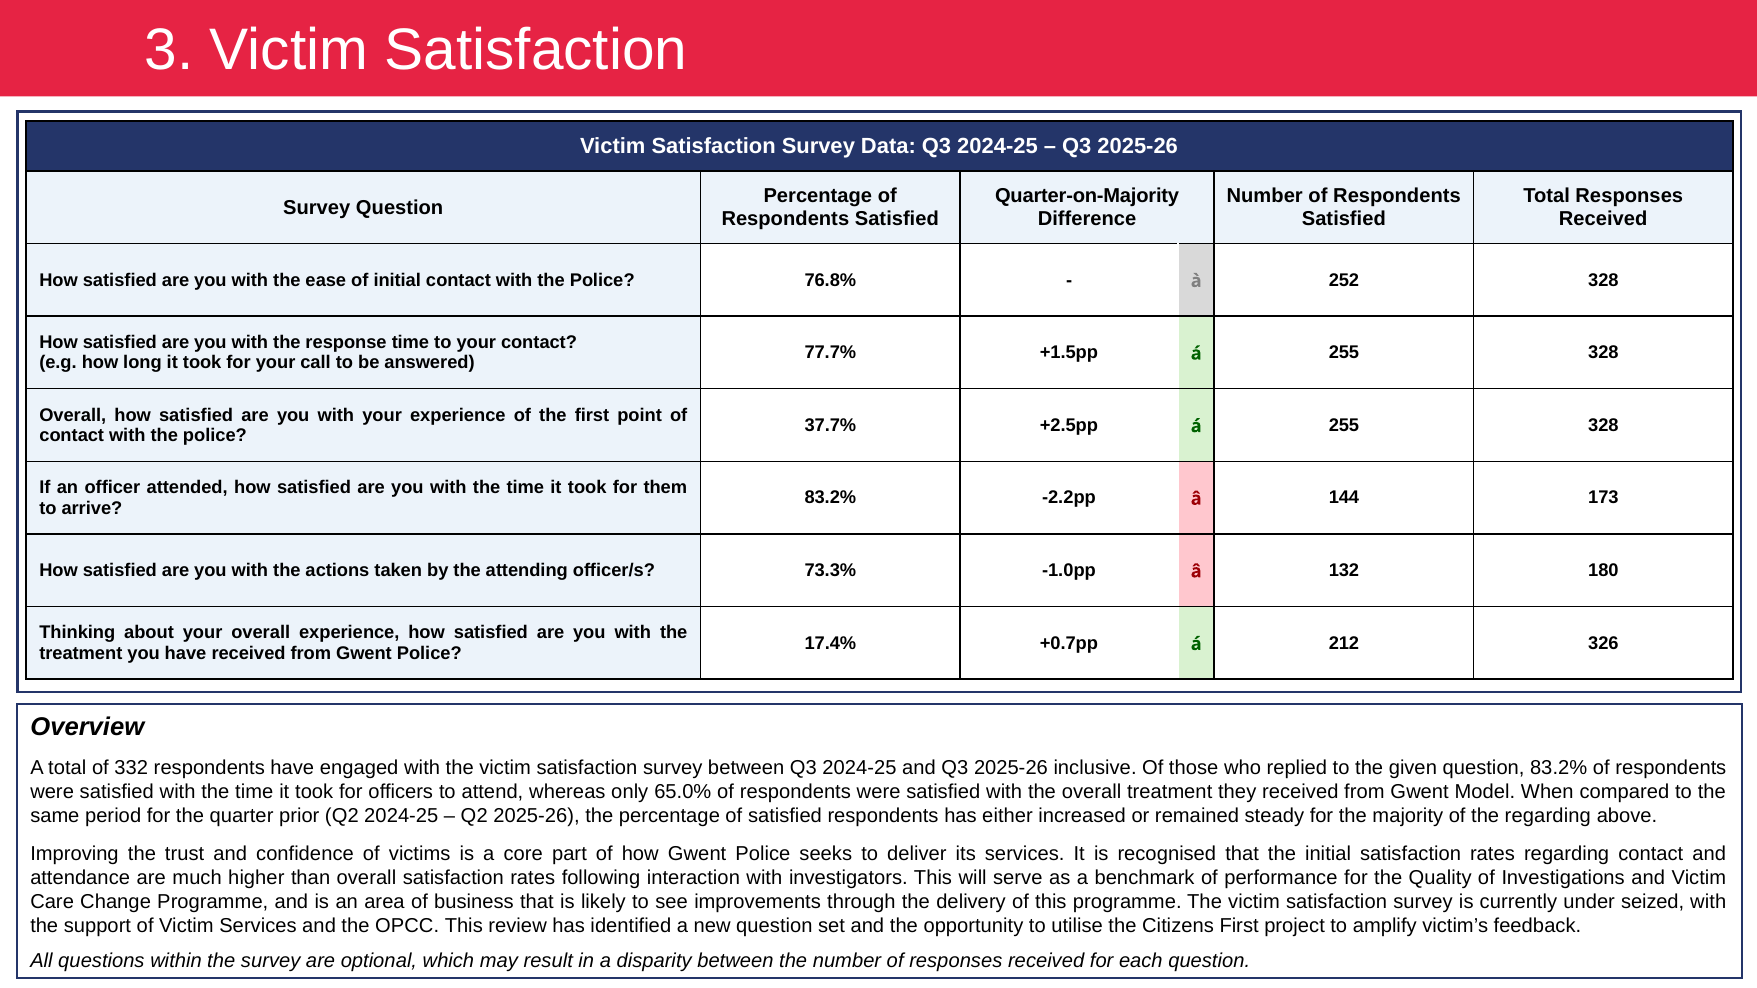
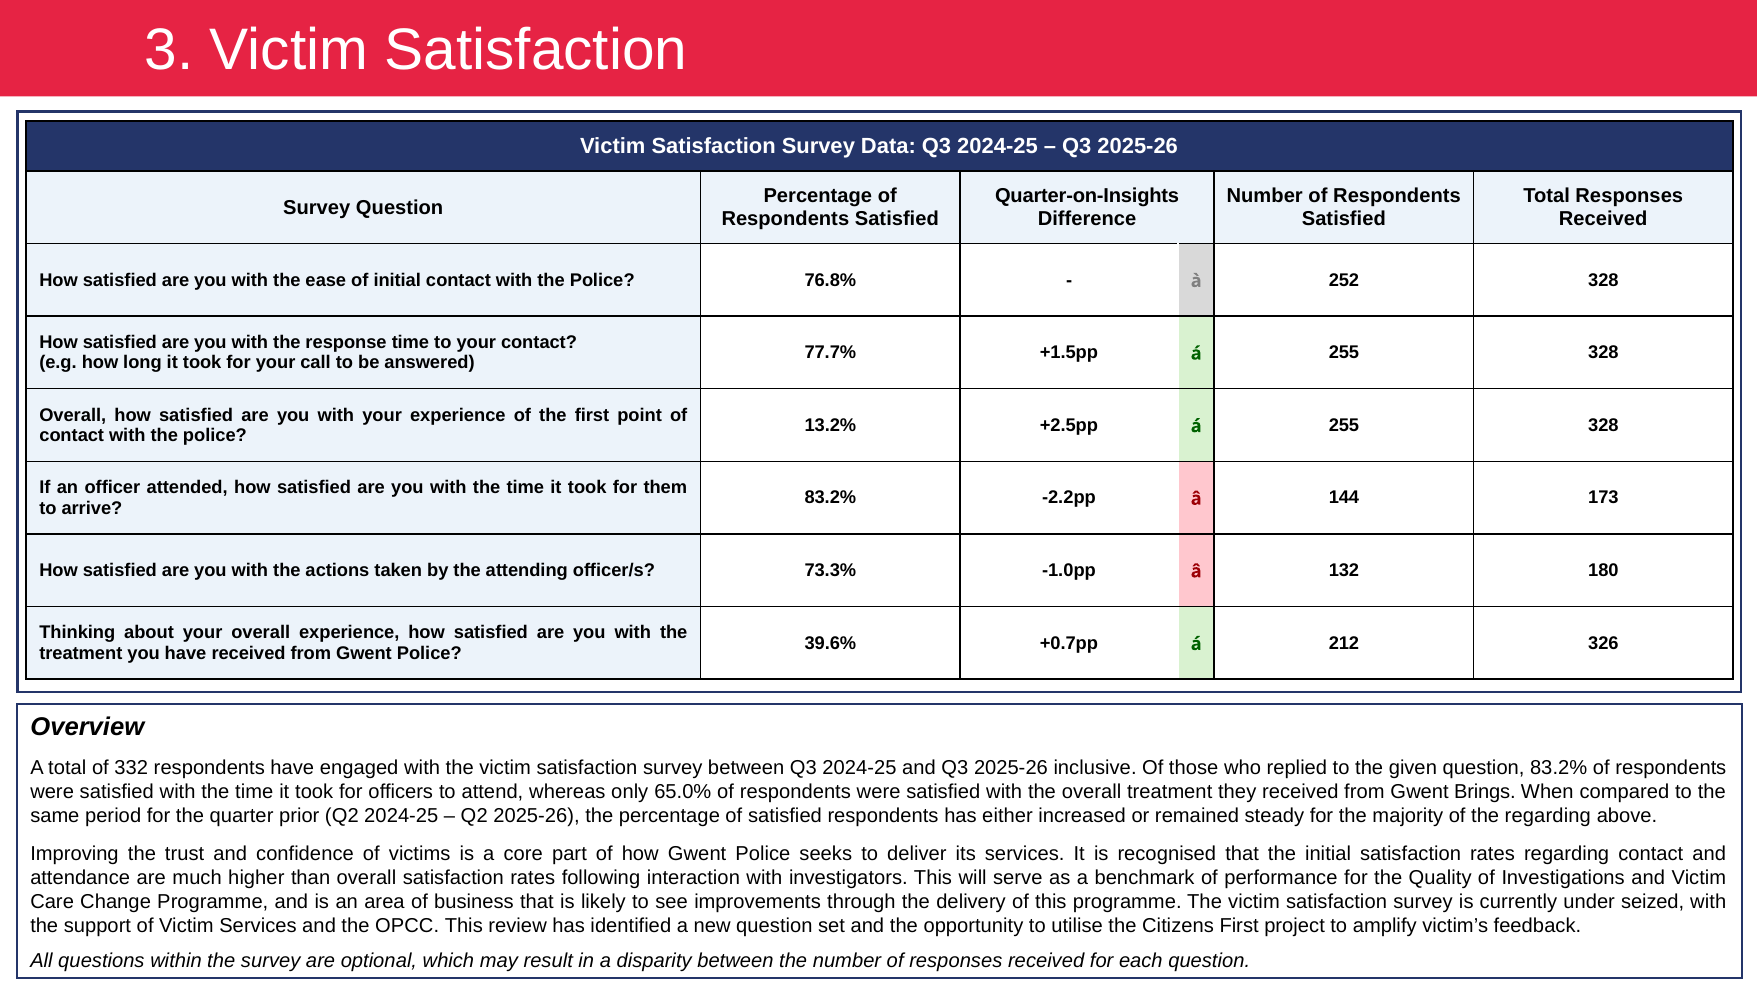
Quarter-on-Majority: Quarter-on-Majority -> Quarter-on-Insights
37.7%: 37.7% -> 13.2%
17.4%: 17.4% -> 39.6%
Model: Model -> Brings
